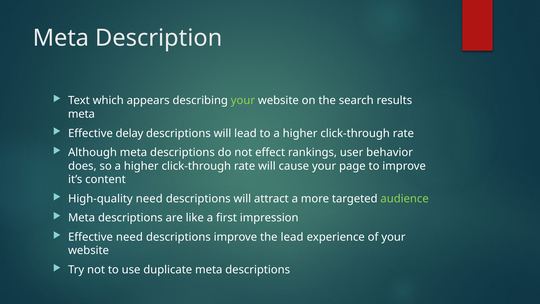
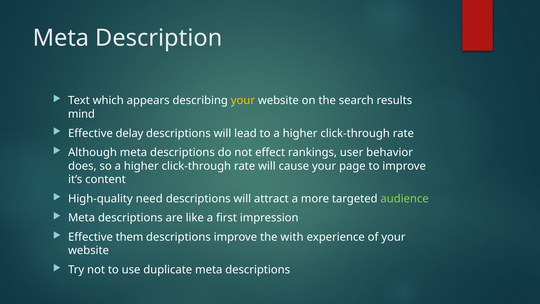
your at (243, 101) colour: light green -> yellow
meta at (81, 114): meta -> mind
Effective need: need -> them
the lead: lead -> with
